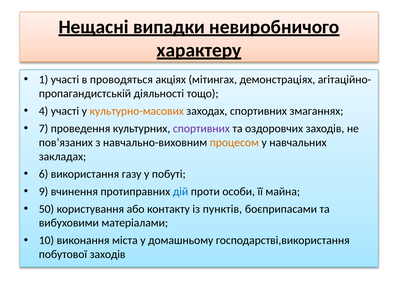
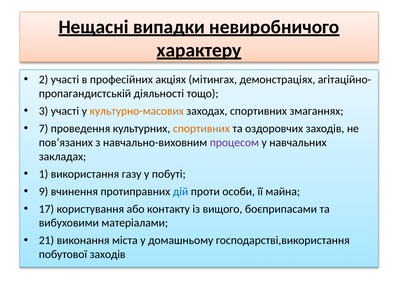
1: 1 -> 2
проводяться: проводяться -> професійних
4: 4 -> 3
спортивних at (201, 128) colour: purple -> orange
процесом colour: orange -> purple
6: 6 -> 1
50: 50 -> 17
пунктів: пунктів -> вищого
10: 10 -> 21
